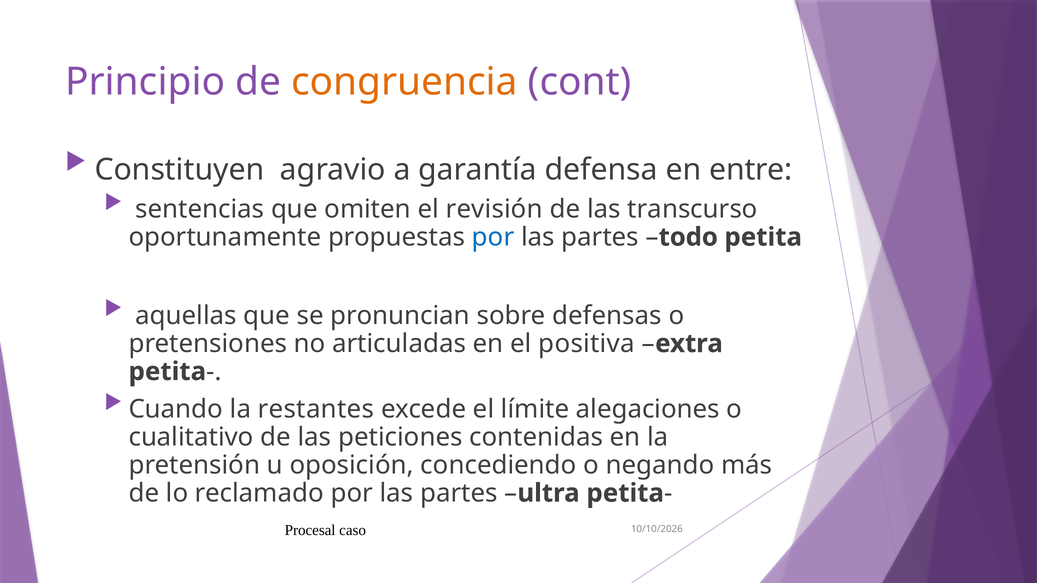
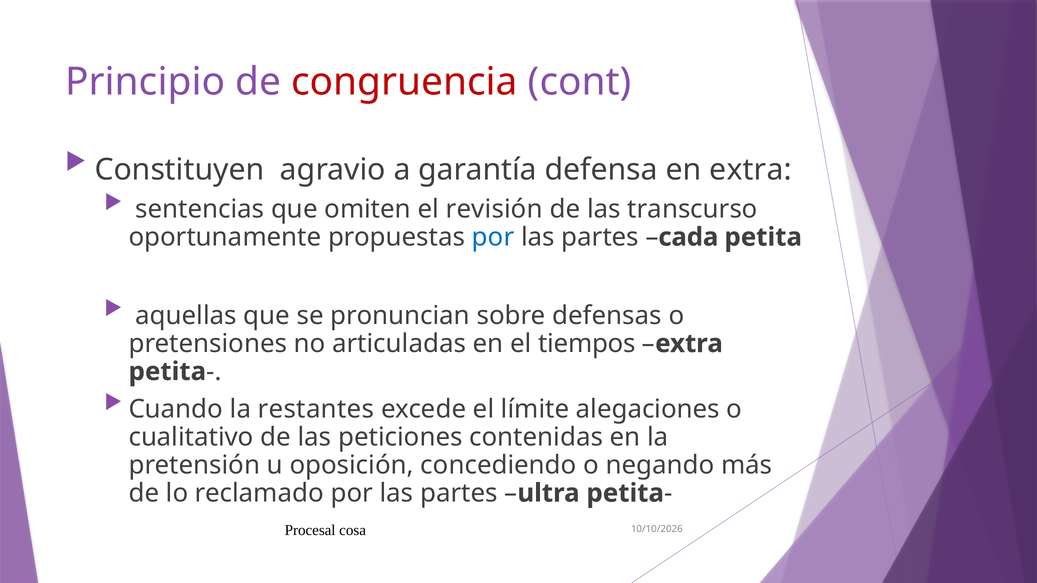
congruencia colour: orange -> red
en entre: entre -> extra
todo: todo -> cada
positiva: positiva -> tiempos
caso: caso -> cosa
